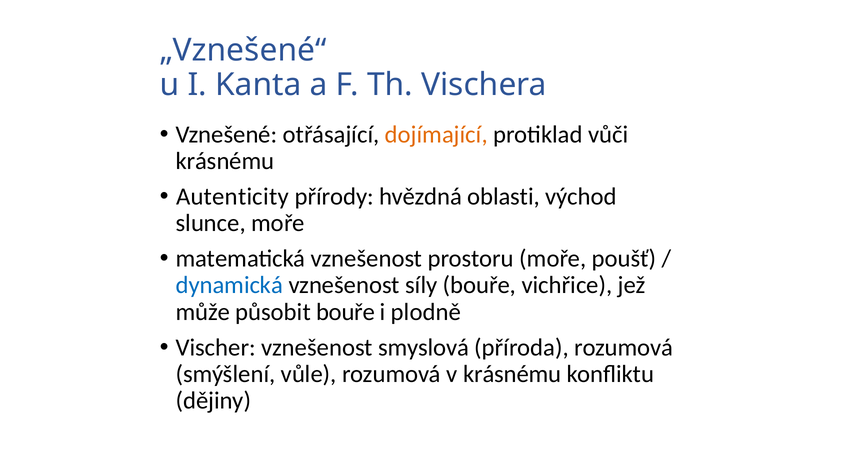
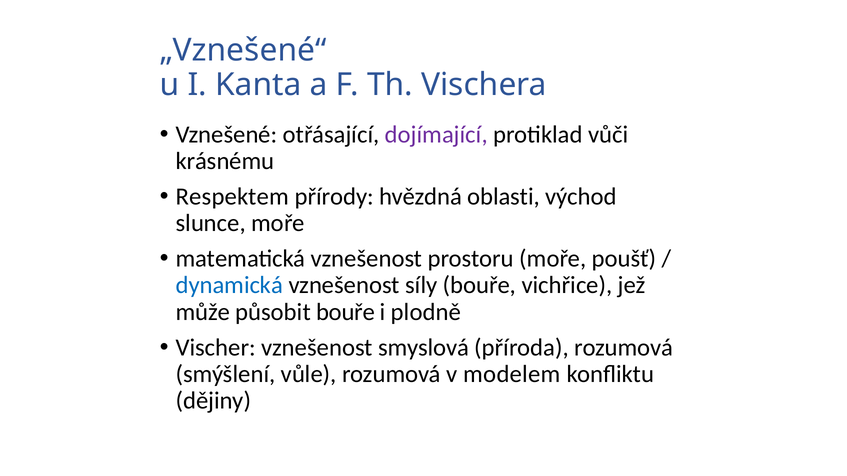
dojímající colour: orange -> purple
Autenticity: Autenticity -> Respektem
v krásnému: krásnému -> modelem
